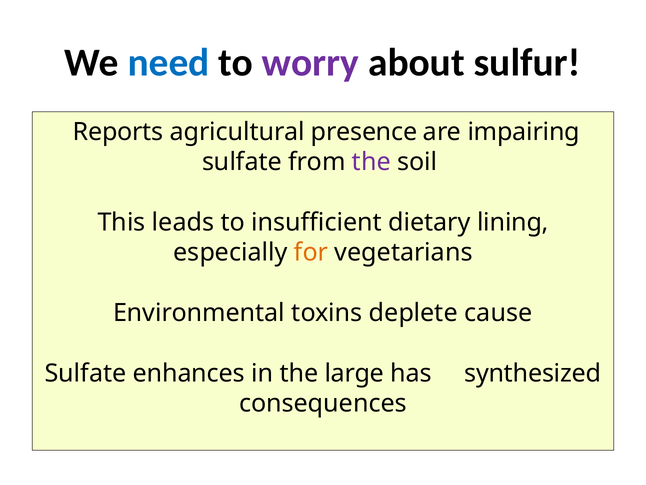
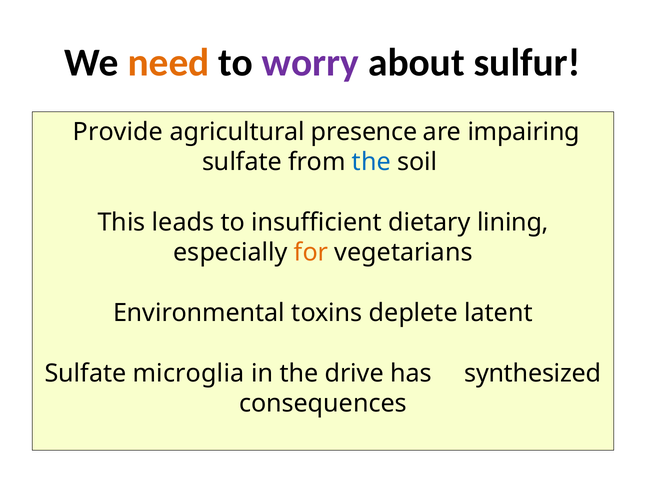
need colour: blue -> orange
Reports: Reports -> Provide
the at (371, 162) colour: purple -> blue
cause: cause -> latent
enhances: enhances -> microglia
large: large -> drive
